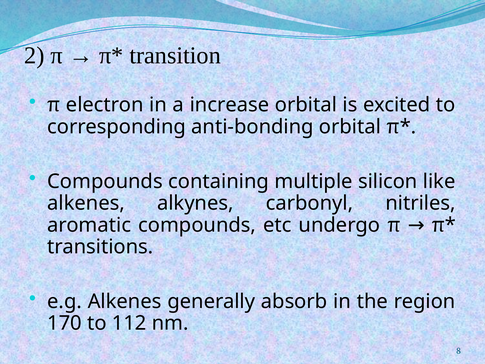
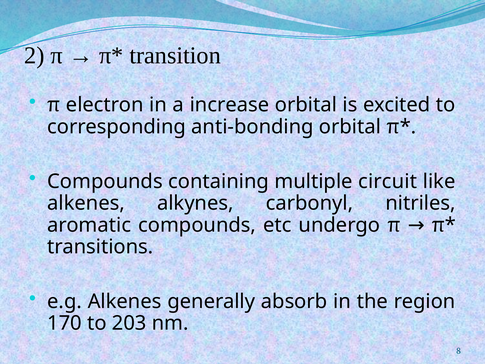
silicon: silicon -> circuit
112: 112 -> 203
